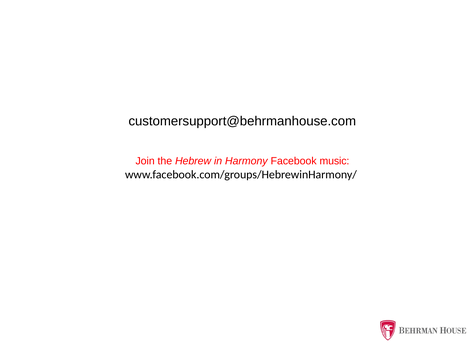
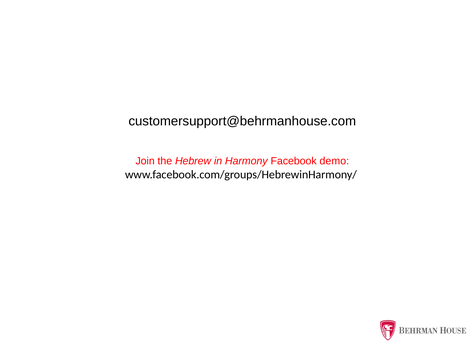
music: music -> demo
